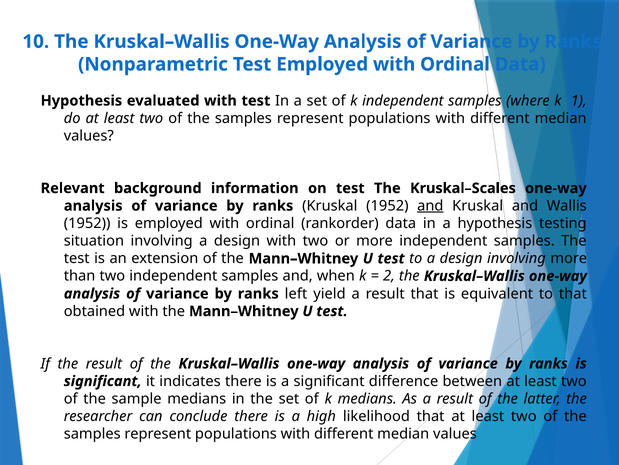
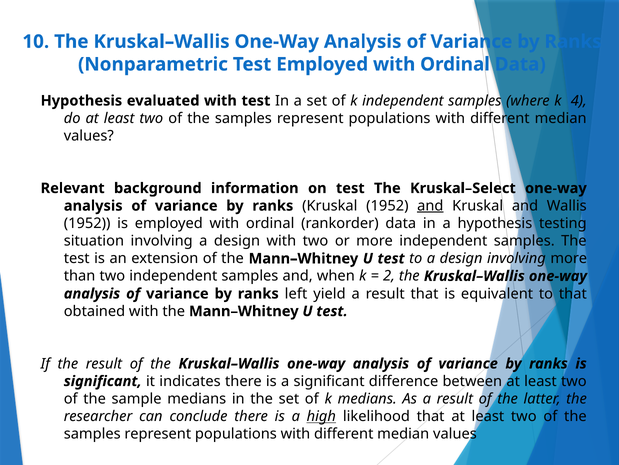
1: 1 -> 4
Kruskal–Scales: Kruskal–Scales -> Kruskal–Select
high underline: none -> present
